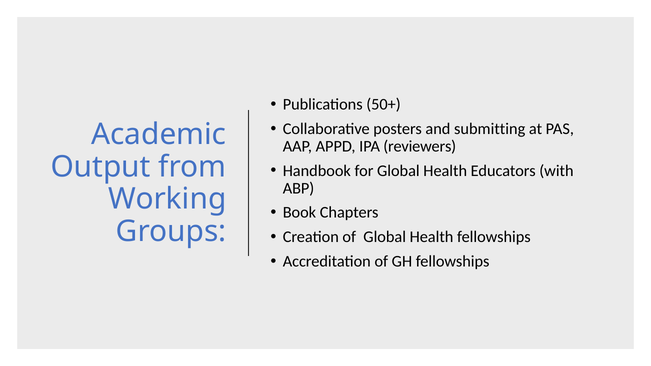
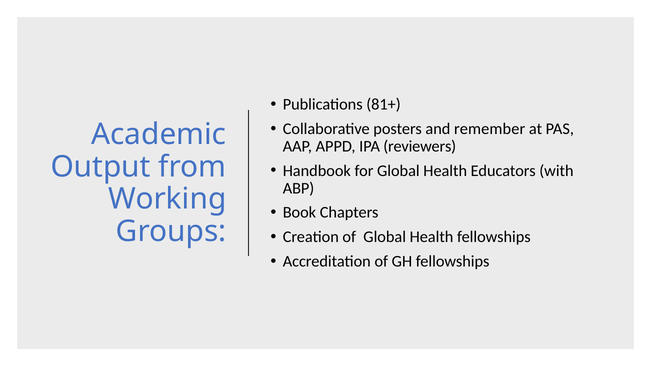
50+: 50+ -> 81+
submitting: submitting -> remember
